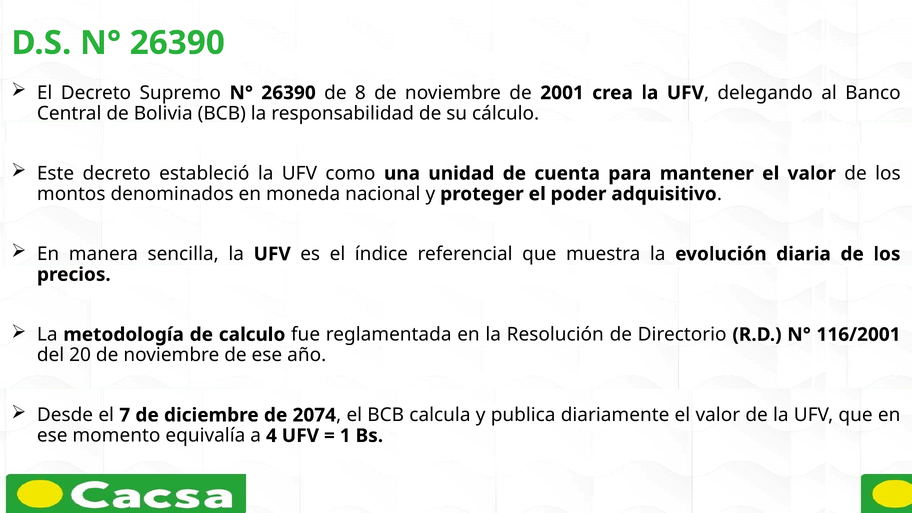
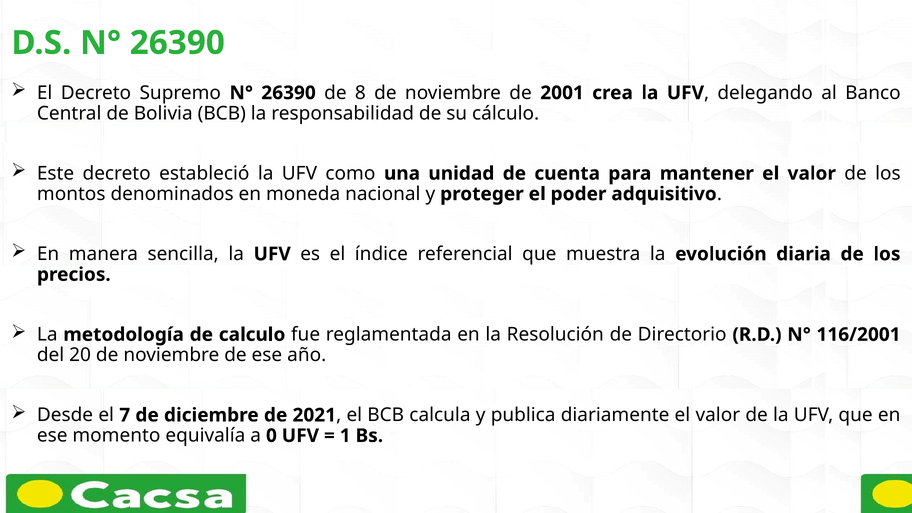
2074: 2074 -> 2021
4: 4 -> 0
